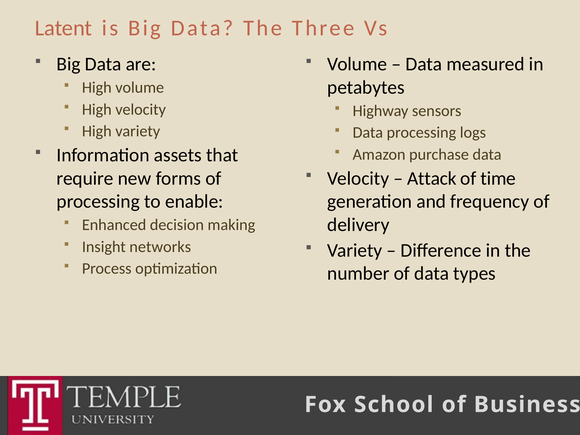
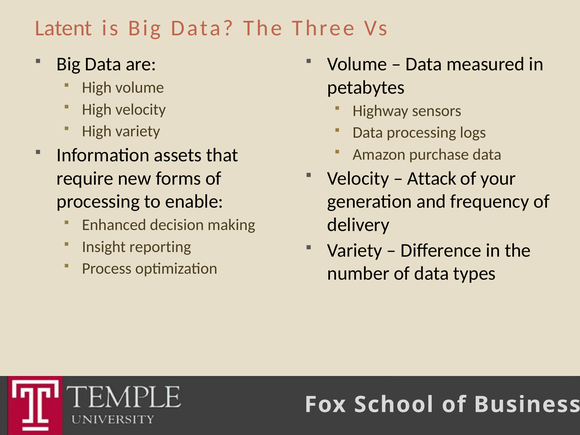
time: time -> your
networks: networks -> reporting
